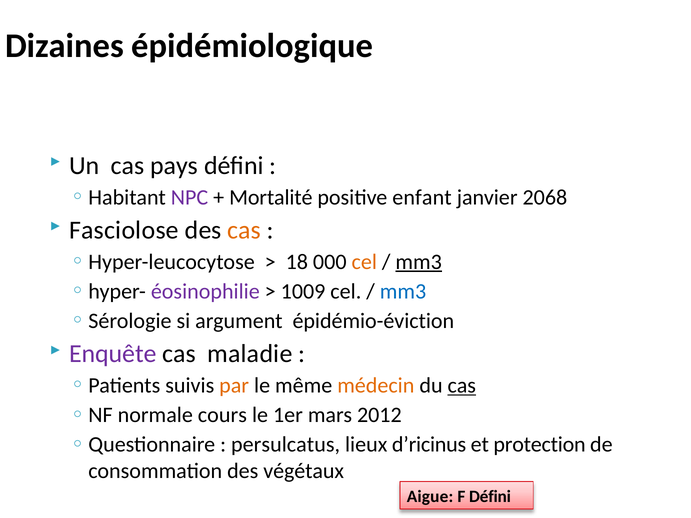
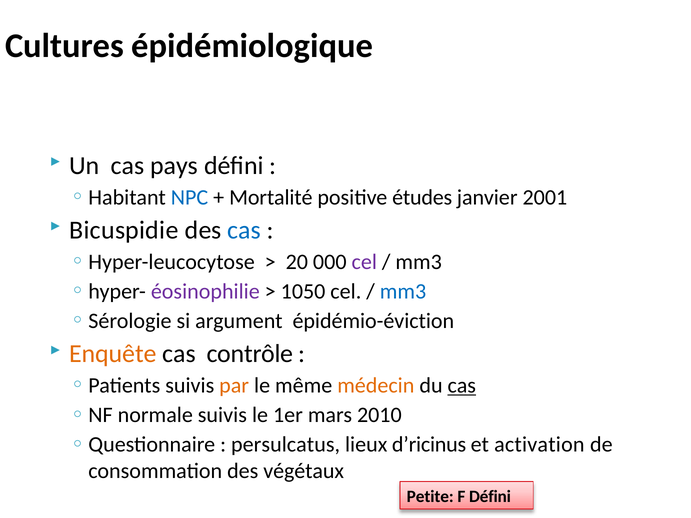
Dizaines: Dizaines -> Cultures
NPC colour: purple -> blue
enfant: enfant -> études
2068: 2068 -> 2001
Fasciolose: Fasciolose -> Bicuspidie
cas at (244, 230) colour: orange -> blue
18: 18 -> 20
cel at (364, 262) colour: orange -> purple
mm3 at (419, 262) underline: present -> none
1009: 1009 -> 1050
Enquête colour: purple -> orange
maladie: maladie -> contrôle
normale cours: cours -> suivis
2012: 2012 -> 2010
protection: protection -> activation
Aigue: Aigue -> Petite
